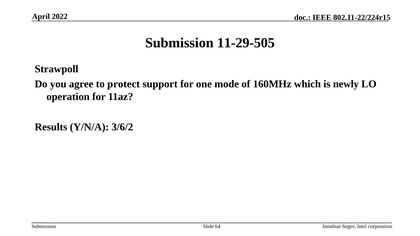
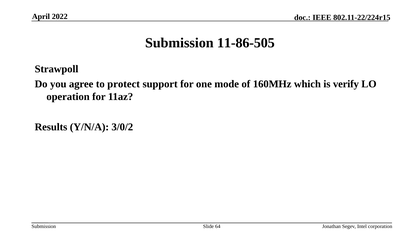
11-29-505: 11-29-505 -> 11-86-505
newly: newly -> verify
3/6/2: 3/6/2 -> 3/0/2
